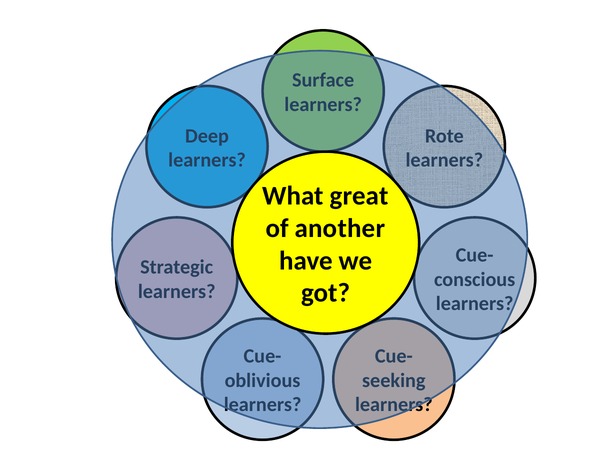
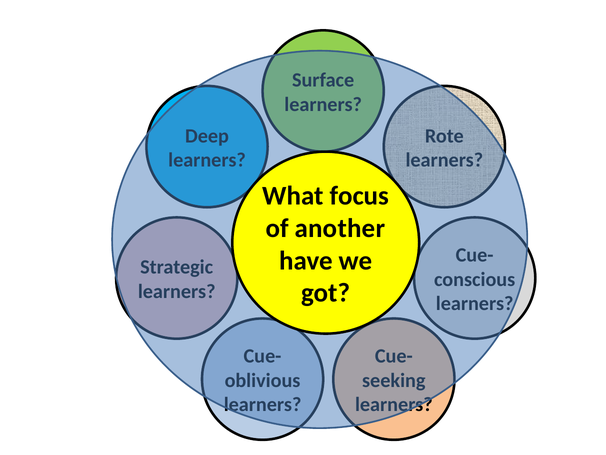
great: great -> focus
